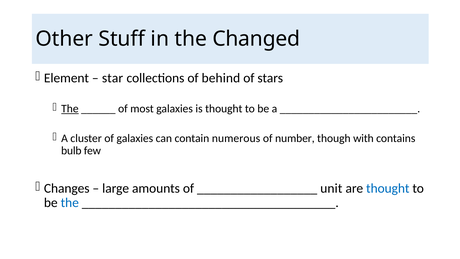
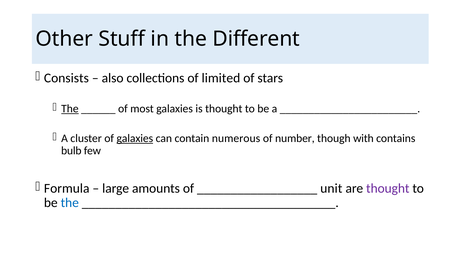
Changed: Changed -> Different
Element: Element -> Consists
star: star -> also
behind: behind -> limited
galaxies at (135, 138) underline: none -> present
Changes: Changes -> Formula
thought at (388, 188) colour: blue -> purple
